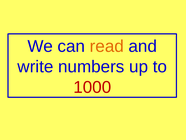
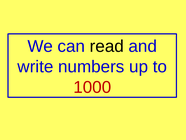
read colour: orange -> black
